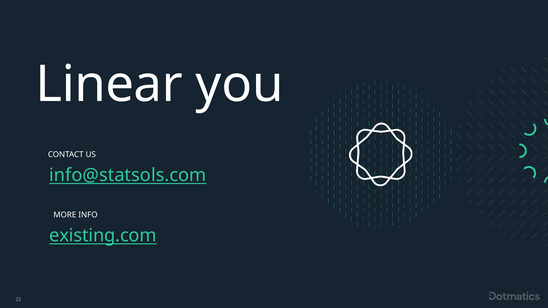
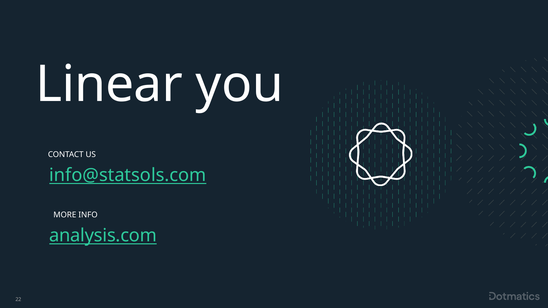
existing.com: existing.com -> analysis.com
